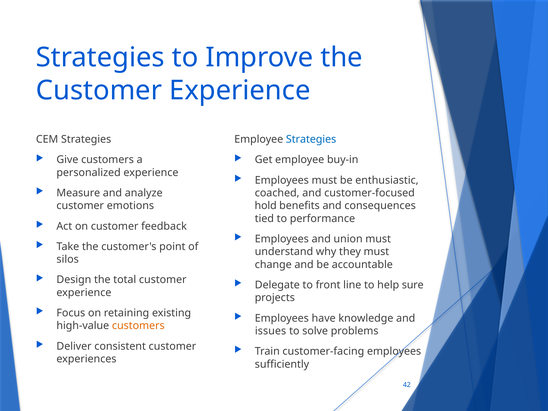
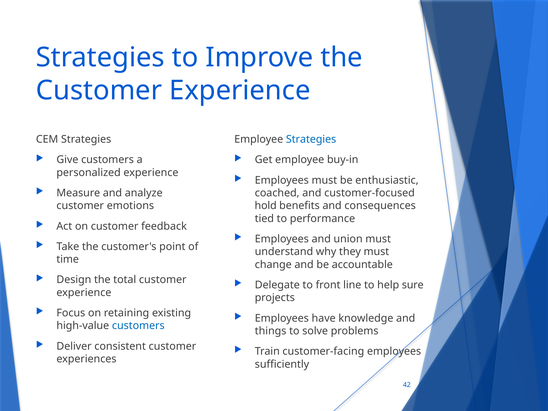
silos: silos -> time
customers at (138, 326) colour: orange -> blue
issues: issues -> things
